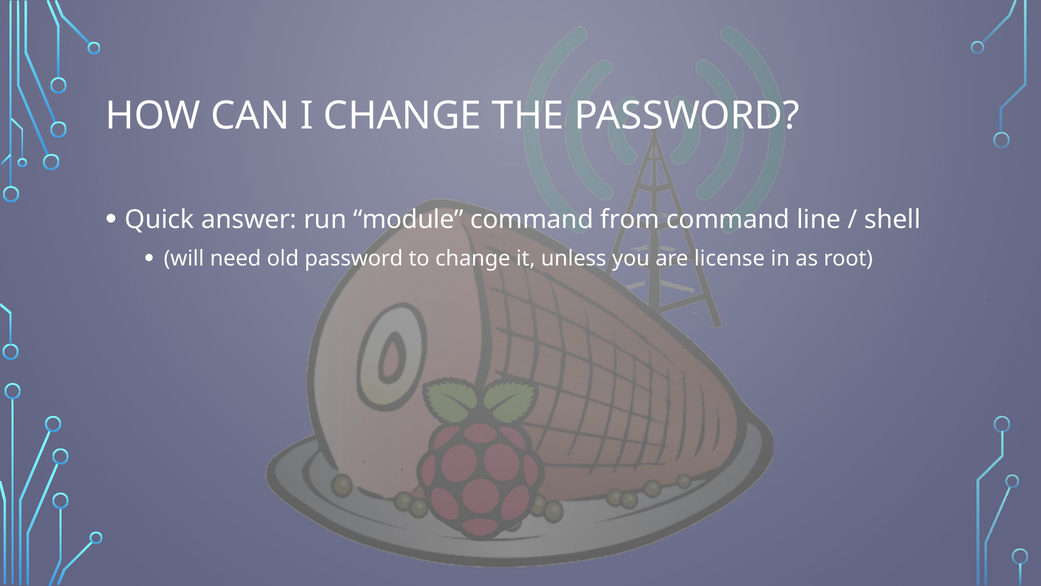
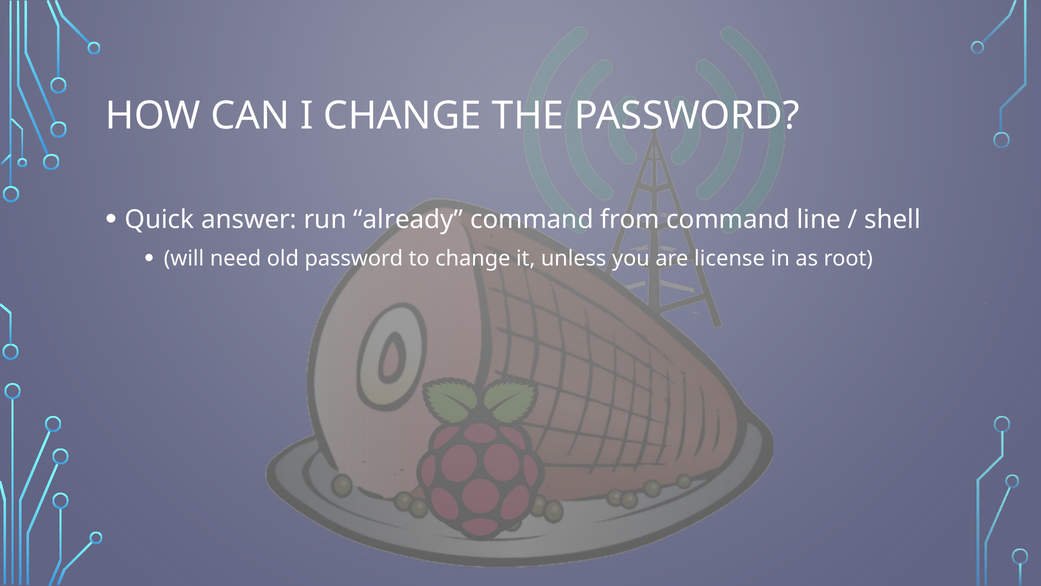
module: module -> already
